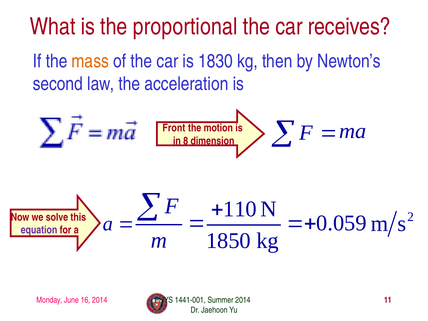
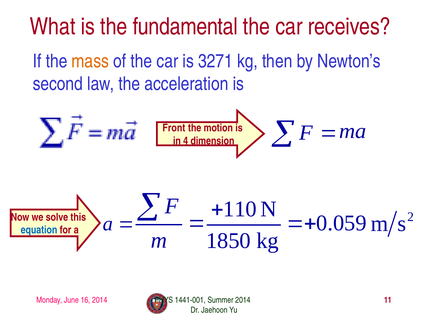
proportional: proportional -> fundamental
1830: 1830 -> 3271
8: 8 -> 4
equation colour: purple -> blue
